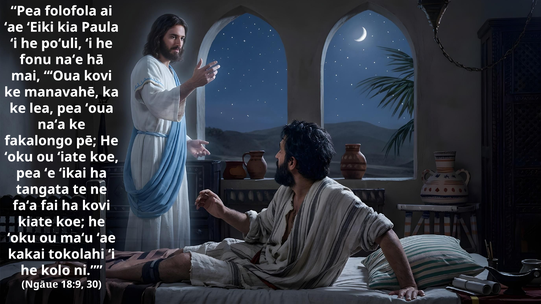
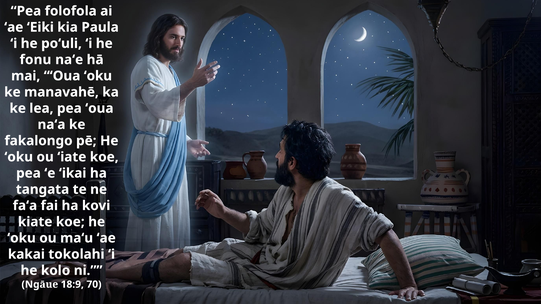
ʻOua kovi: kovi -> ʻoku
30: 30 -> 70
